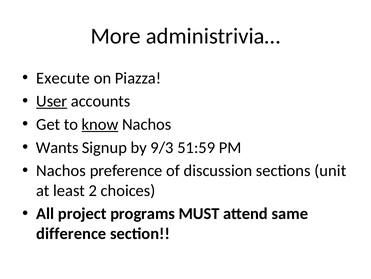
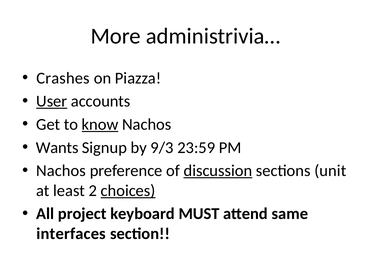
Execute: Execute -> Crashes
51:59: 51:59 -> 23:59
discussion underline: none -> present
choices underline: none -> present
programs: programs -> keyboard
difference: difference -> interfaces
